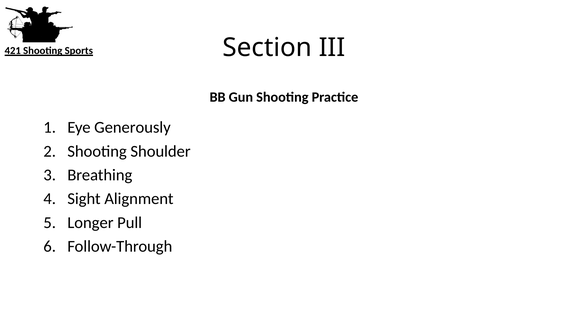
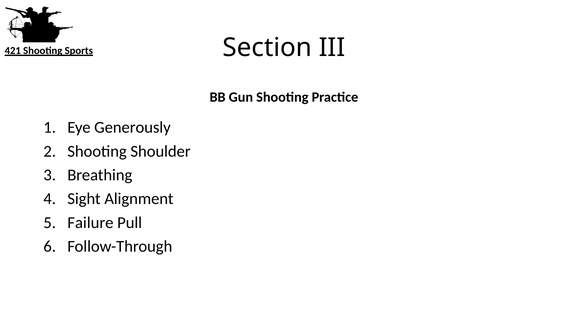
Longer: Longer -> Failure
